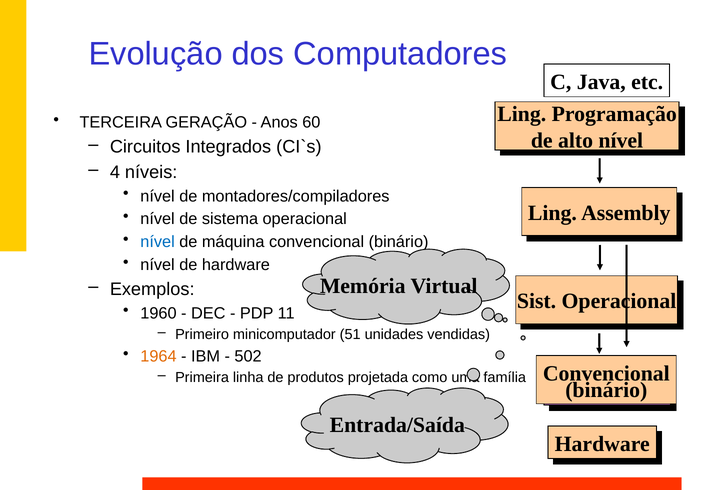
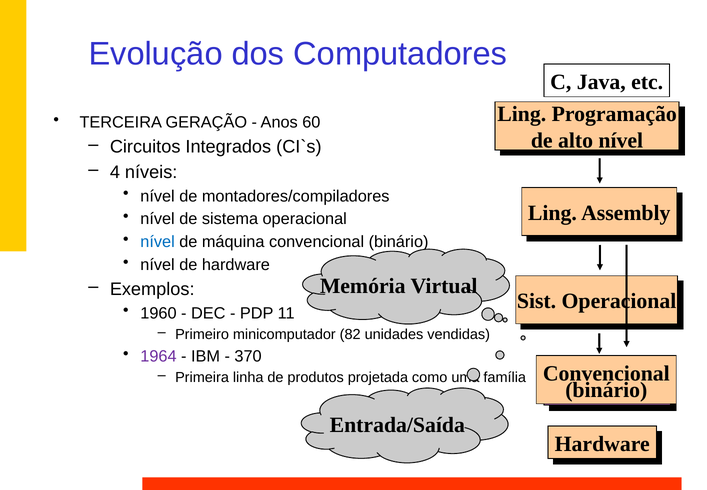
51: 51 -> 82
1964 colour: orange -> purple
502: 502 -> 370
